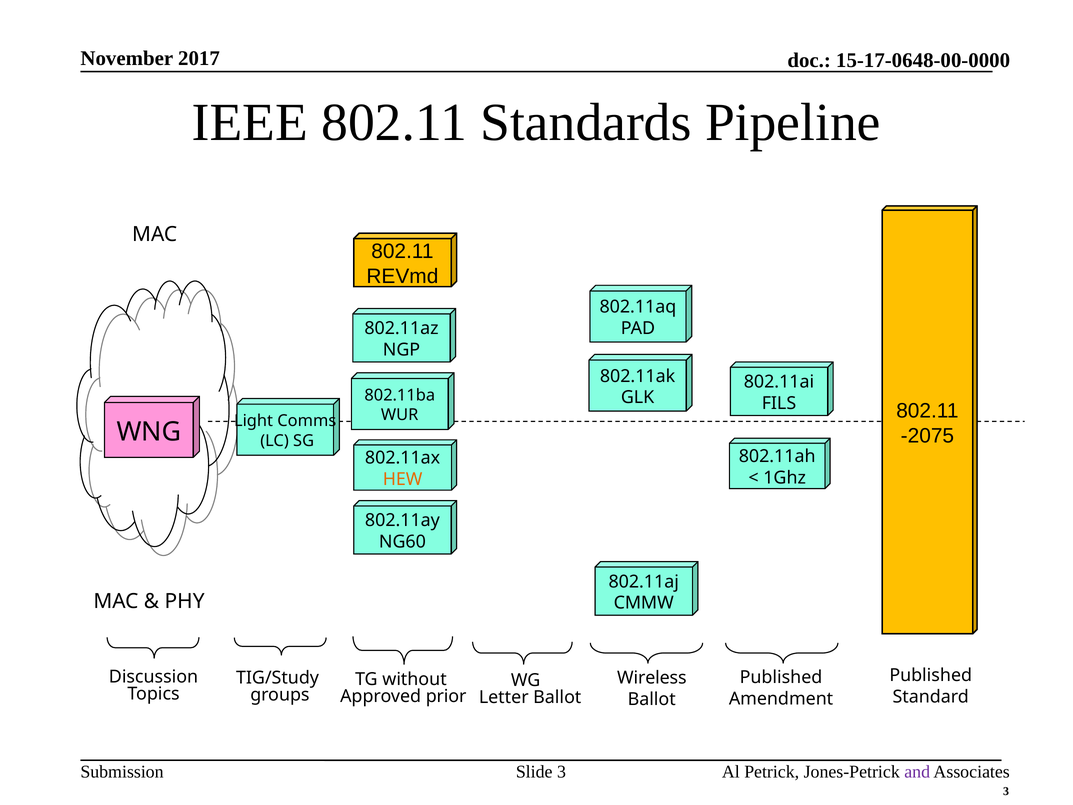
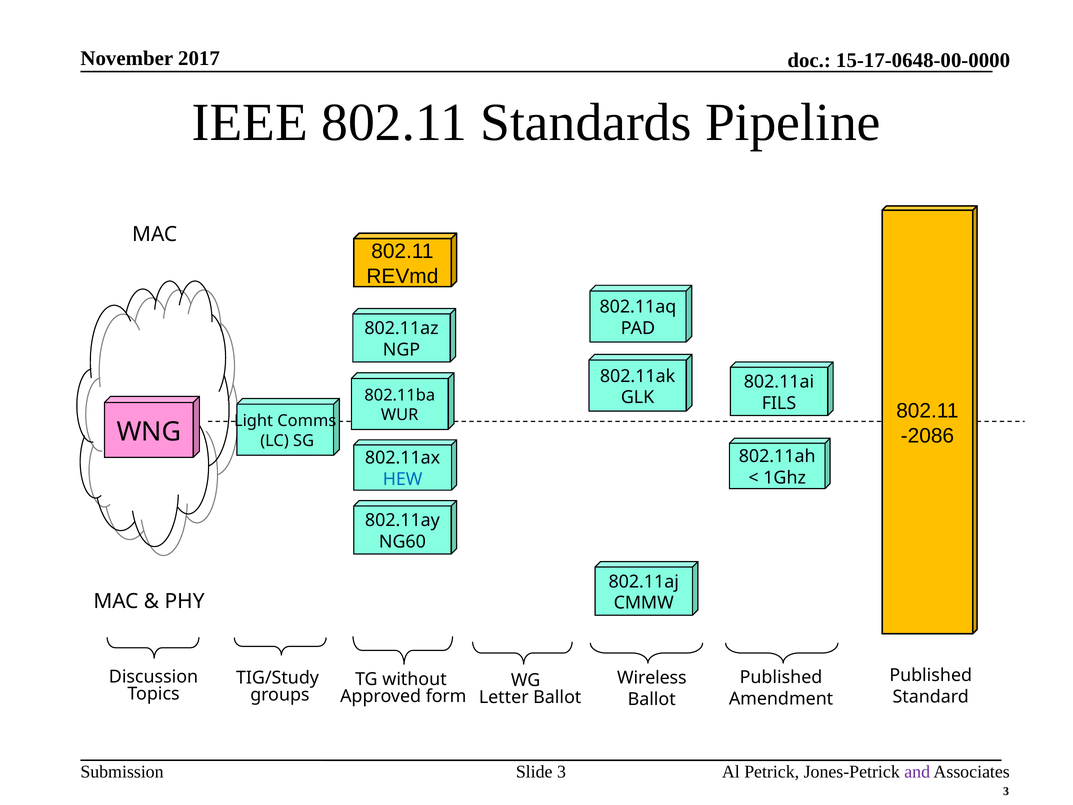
-2075: -2075 -> -2086
HEW colour: orange -> blue
prior: prior -> form
